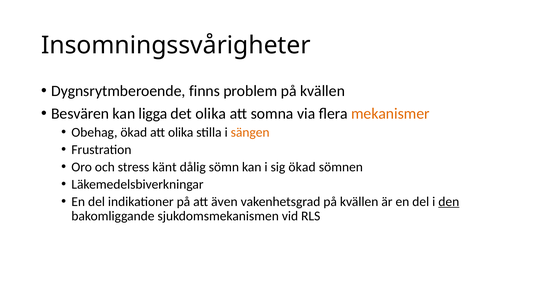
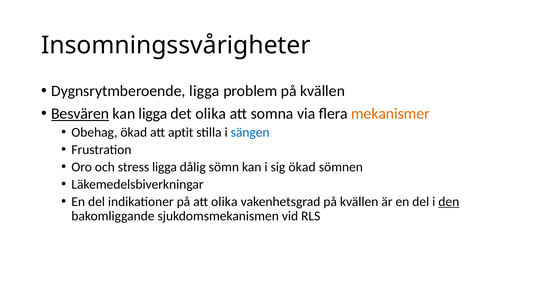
Dygnsrytmberoende finns: finns -> ligga
Besvären underline: none -> present
att olika: olika -> aptit
sängen colour: orange -> blue
stress känt: känt -> ligga
att även: även -> olika
